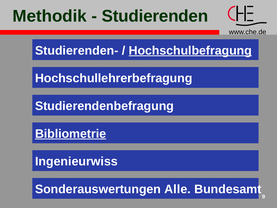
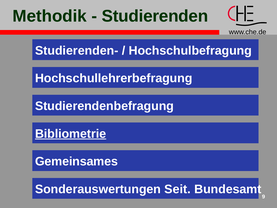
Hochschulbefragung underline: present -> none
Ingenieurwiss: Ingenieurwiss -> Gemeinsames
Alle: Alle -> Seit
